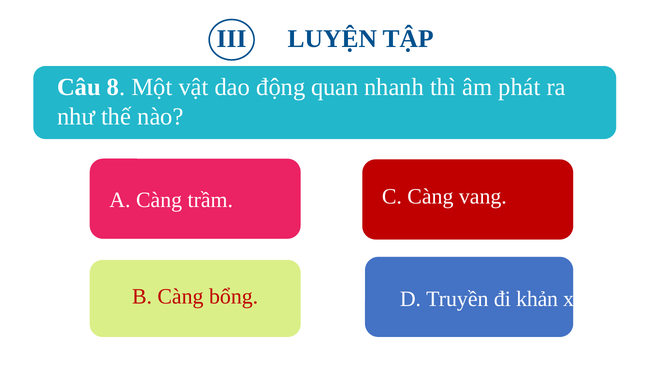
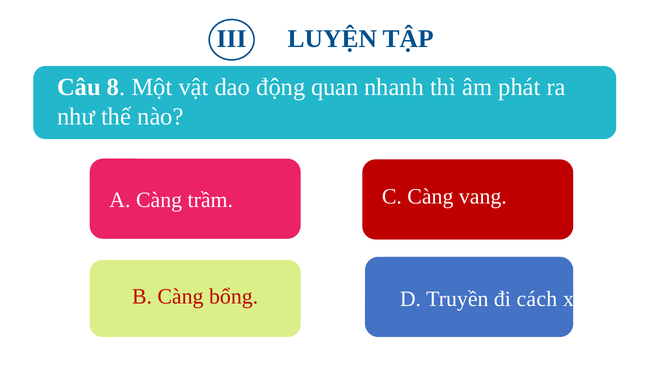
khản: khản -> cách
